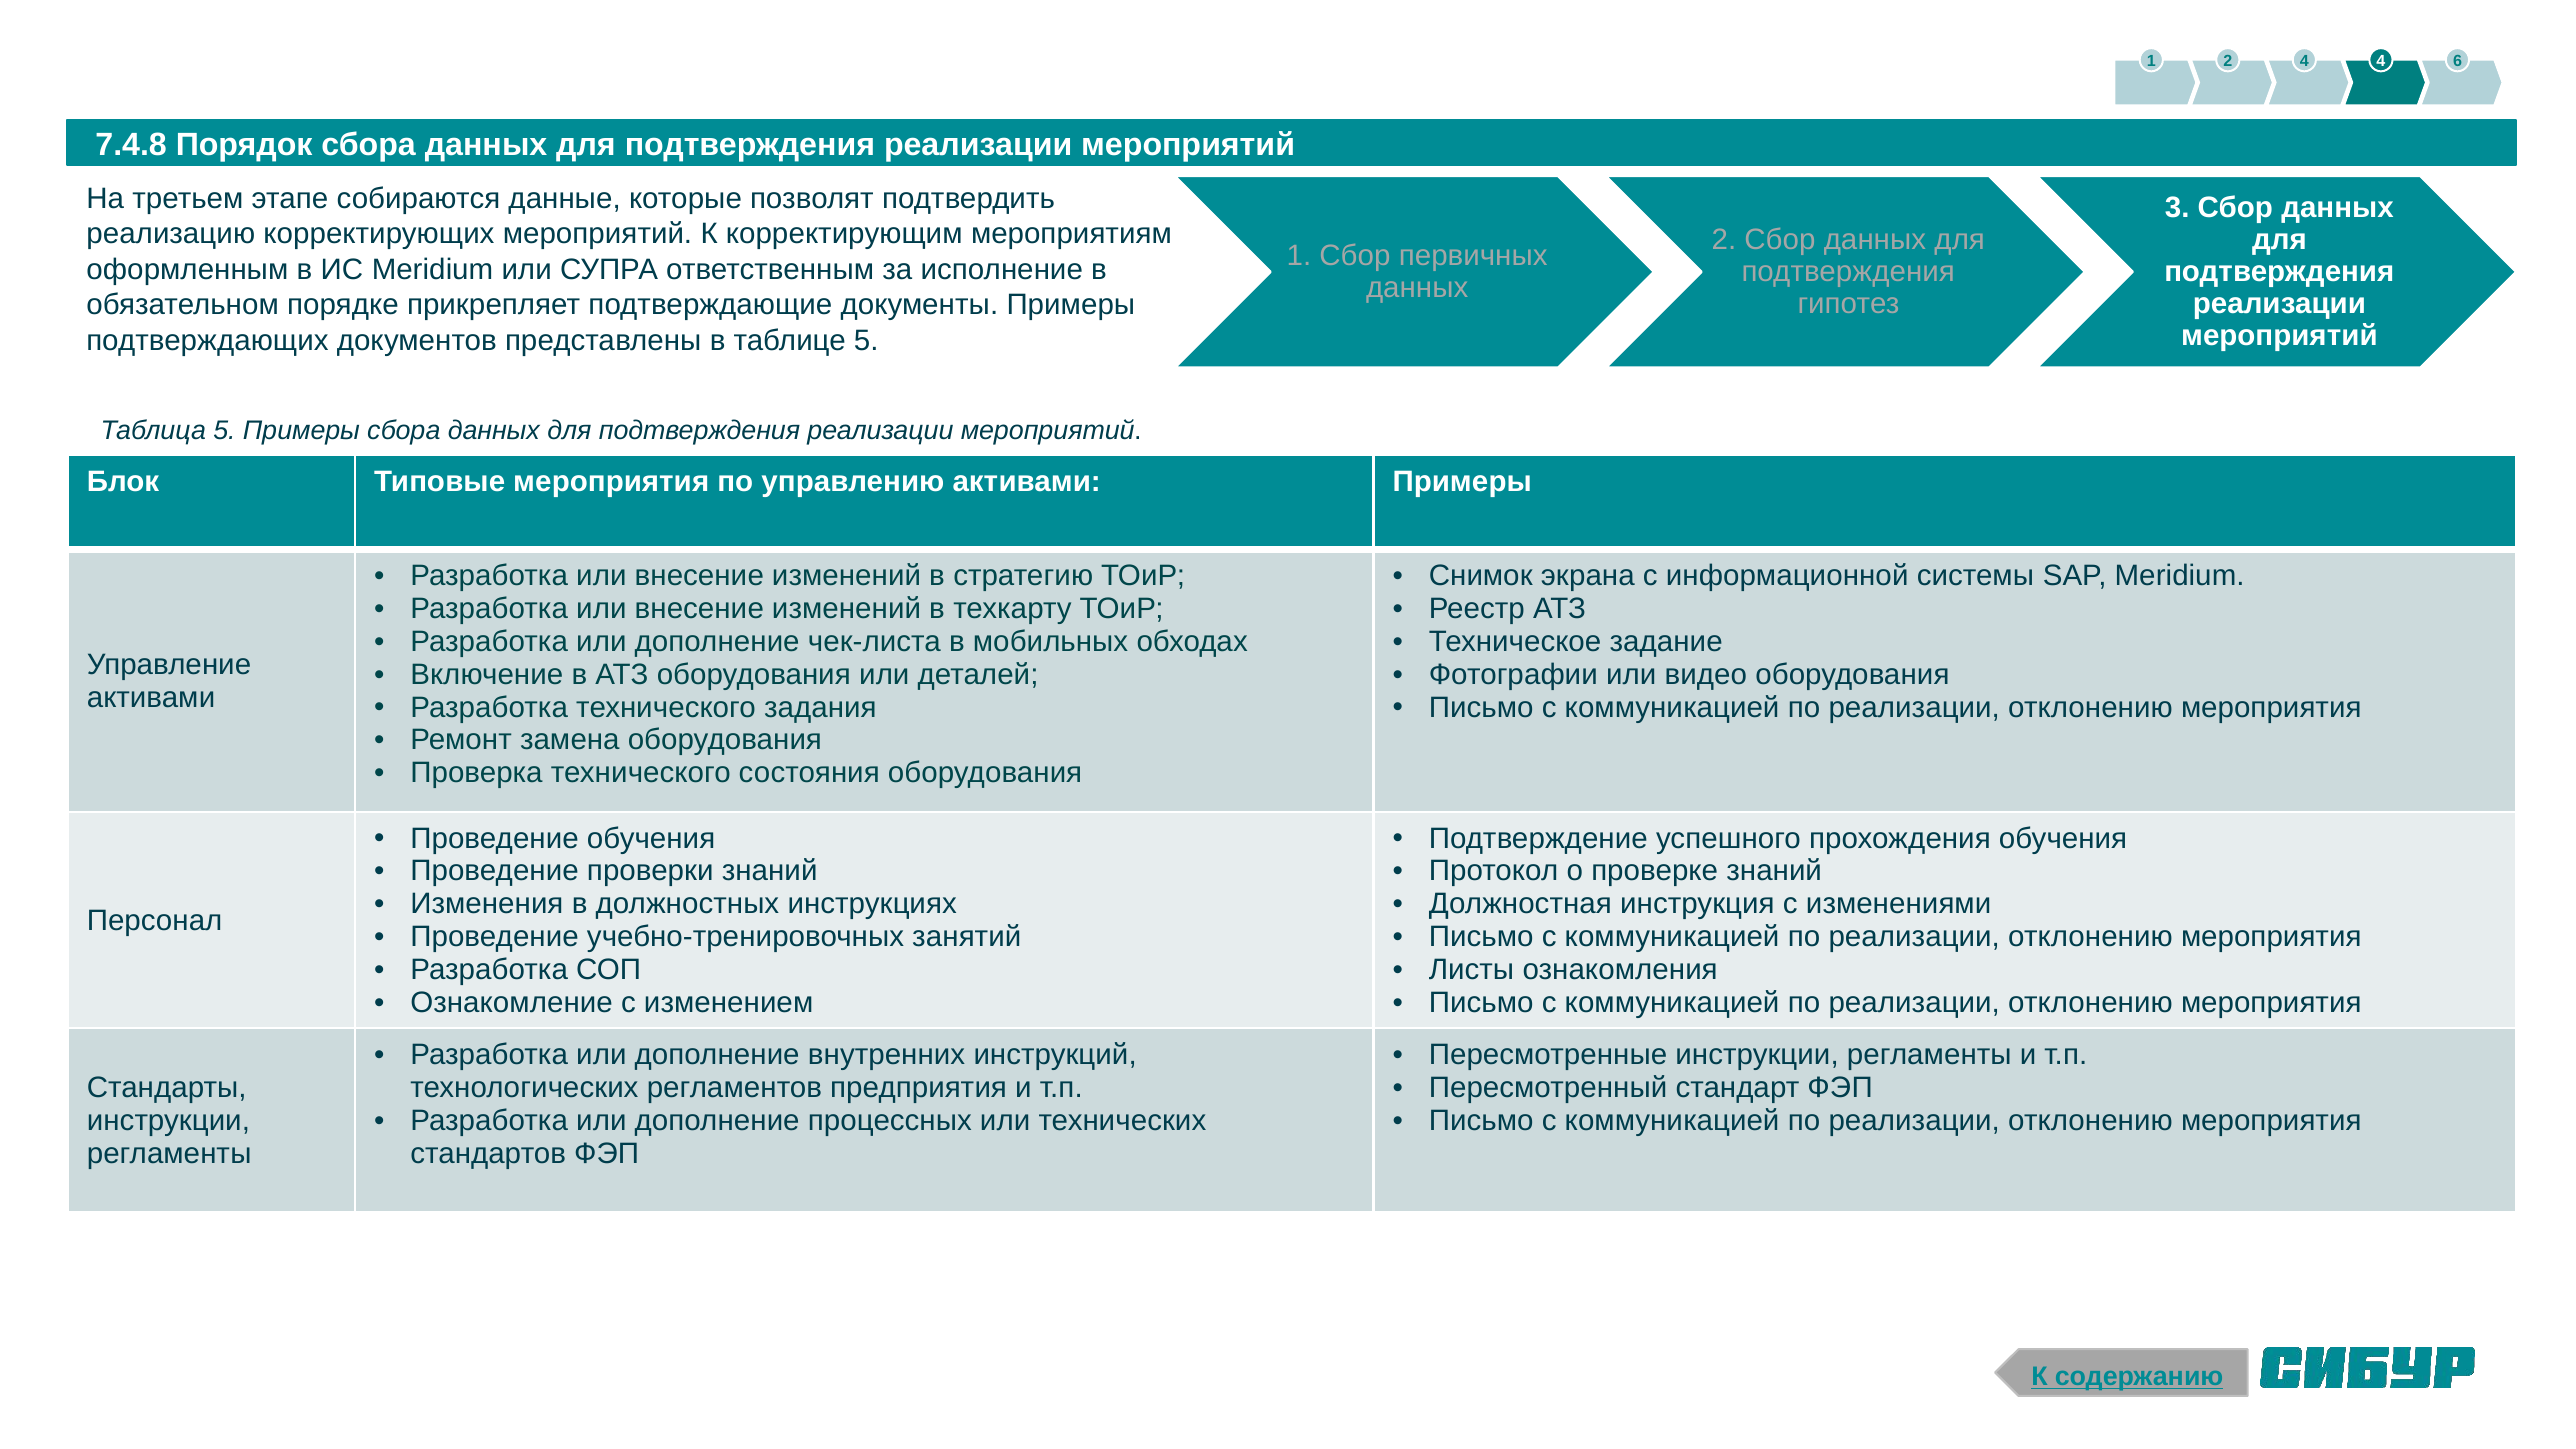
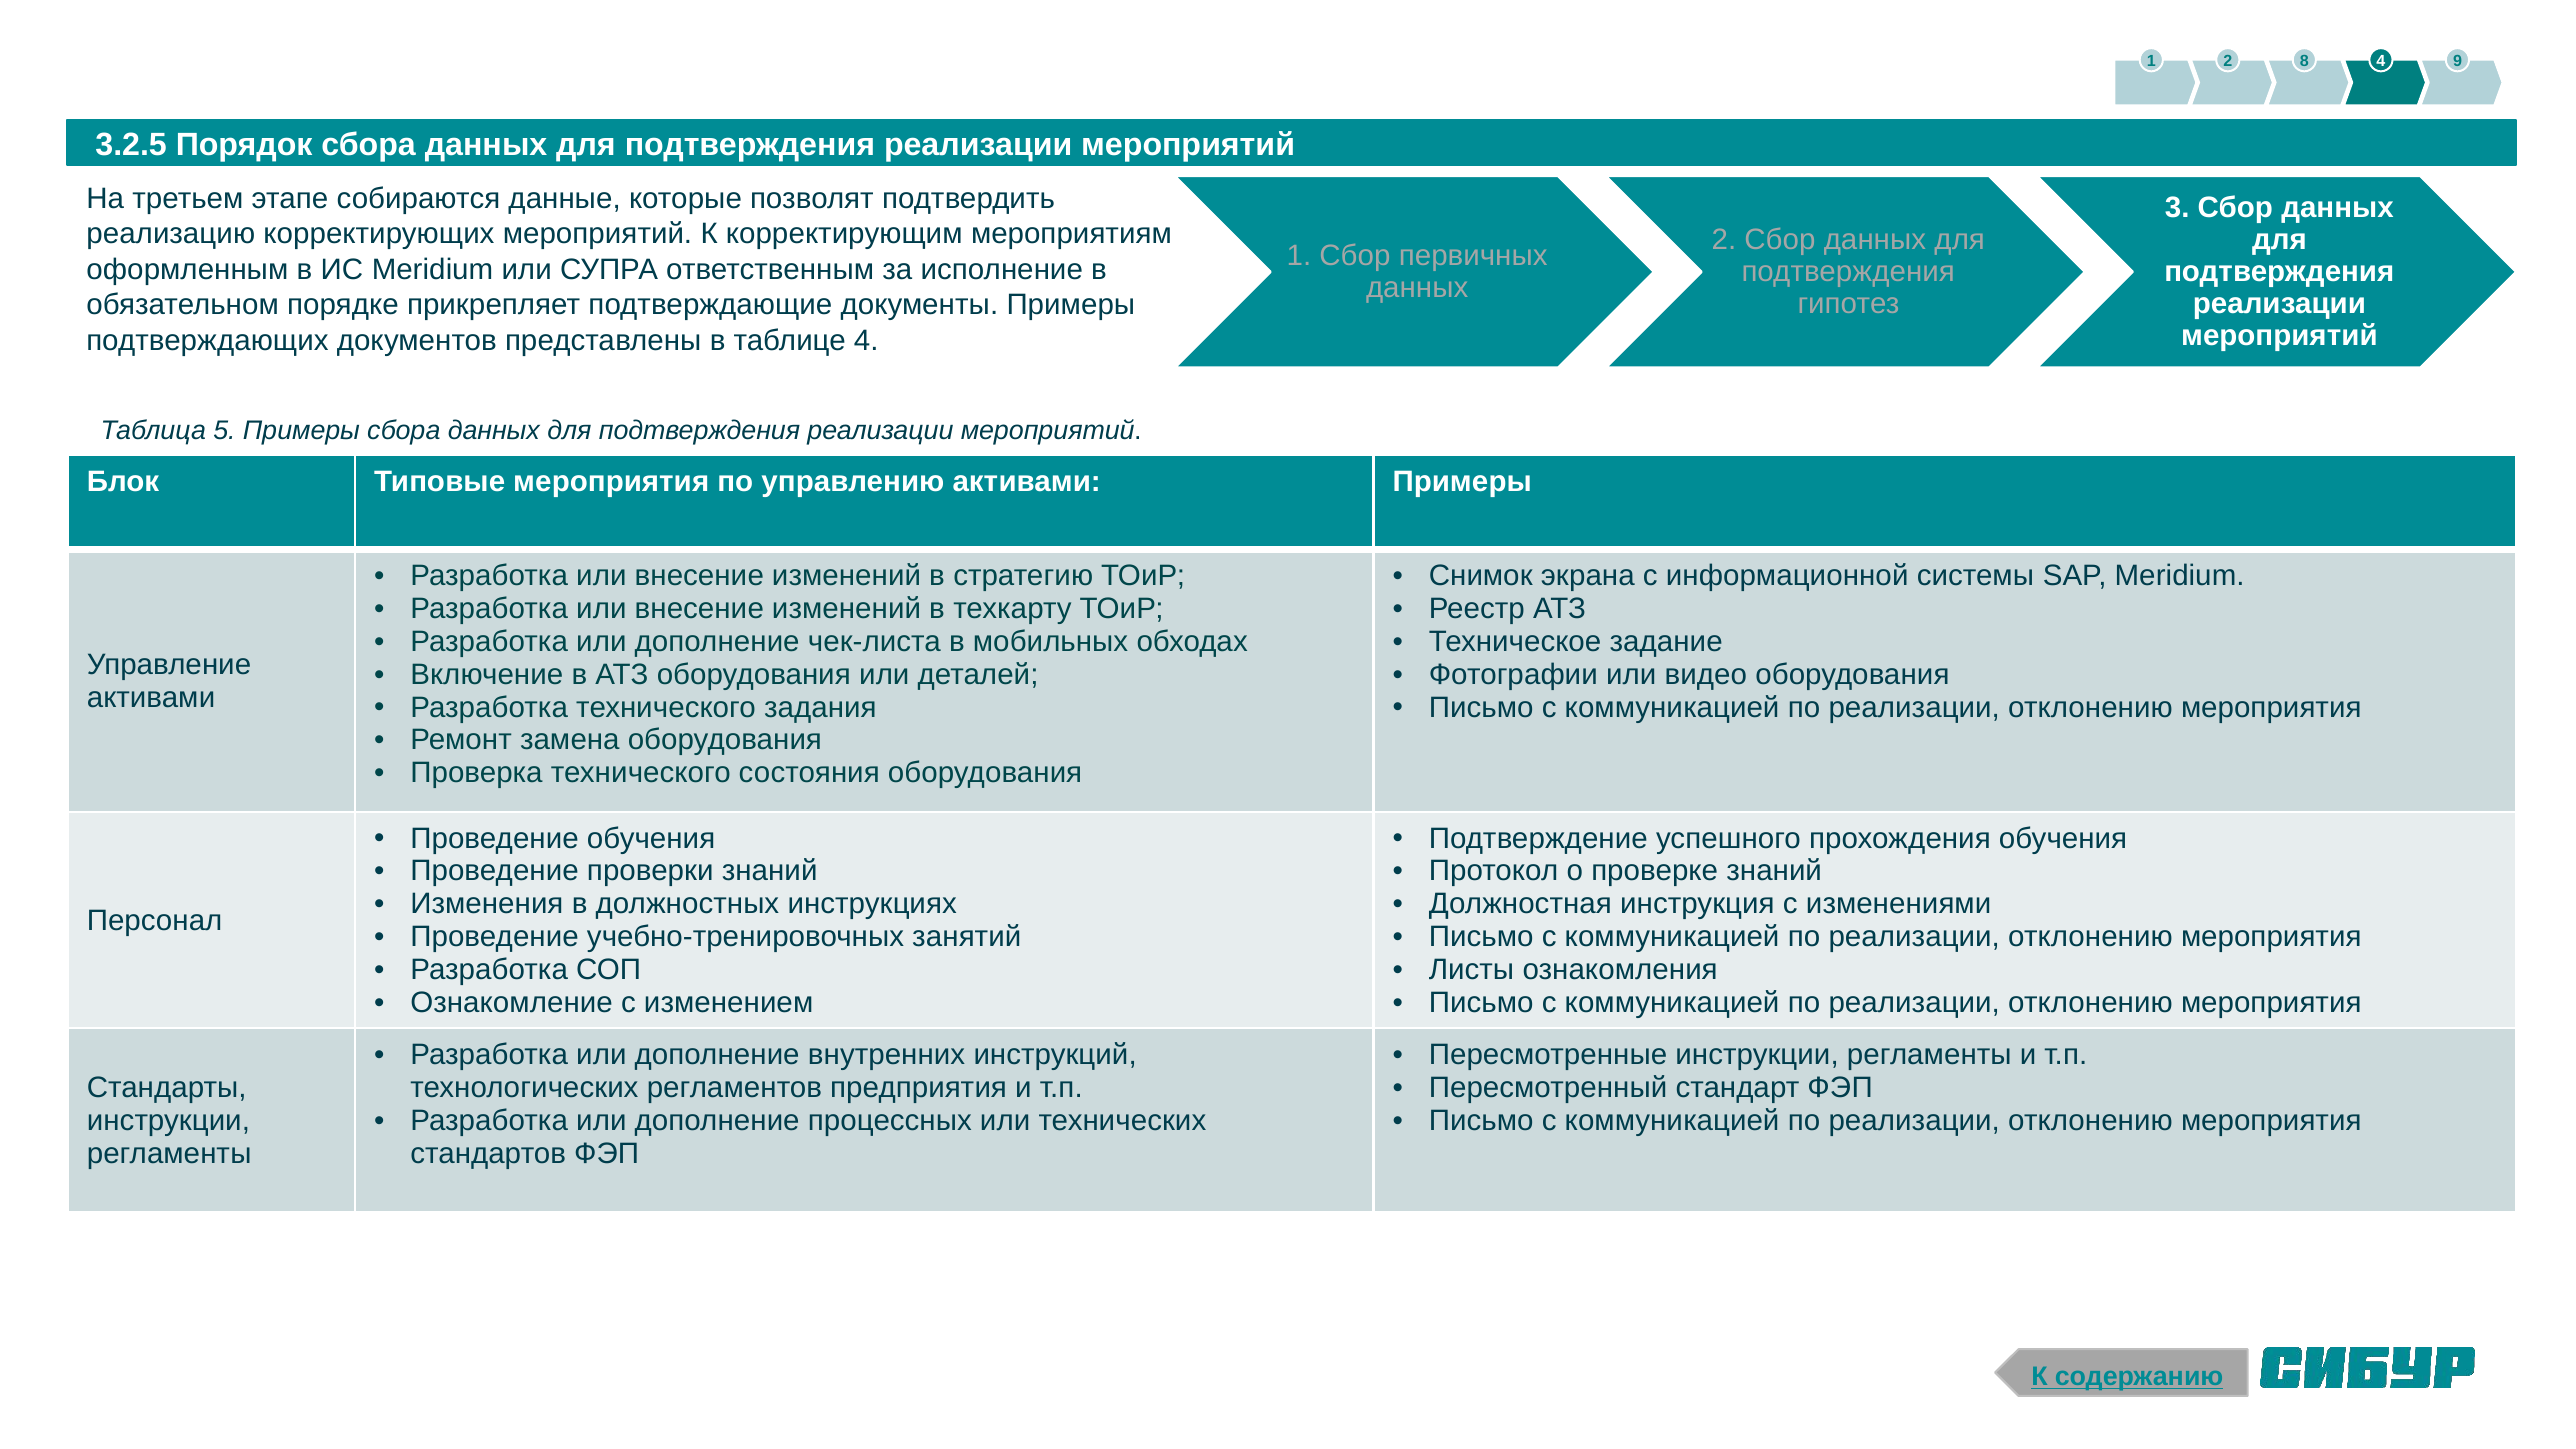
2 4: 4 -> 8
6: 6 -> 9
7.4.8: 7.4.8 -> 3.2.5
таблице 5: 5 -> 4
